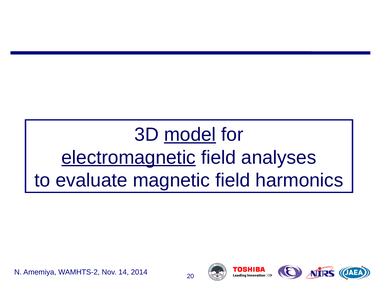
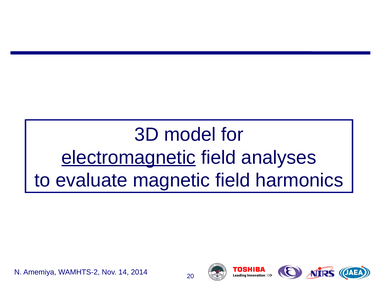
model underline: present -> none
